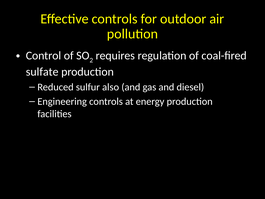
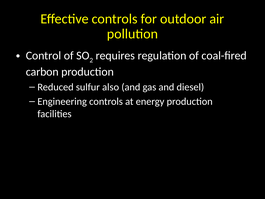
sulfate: sulfate -> carbon
